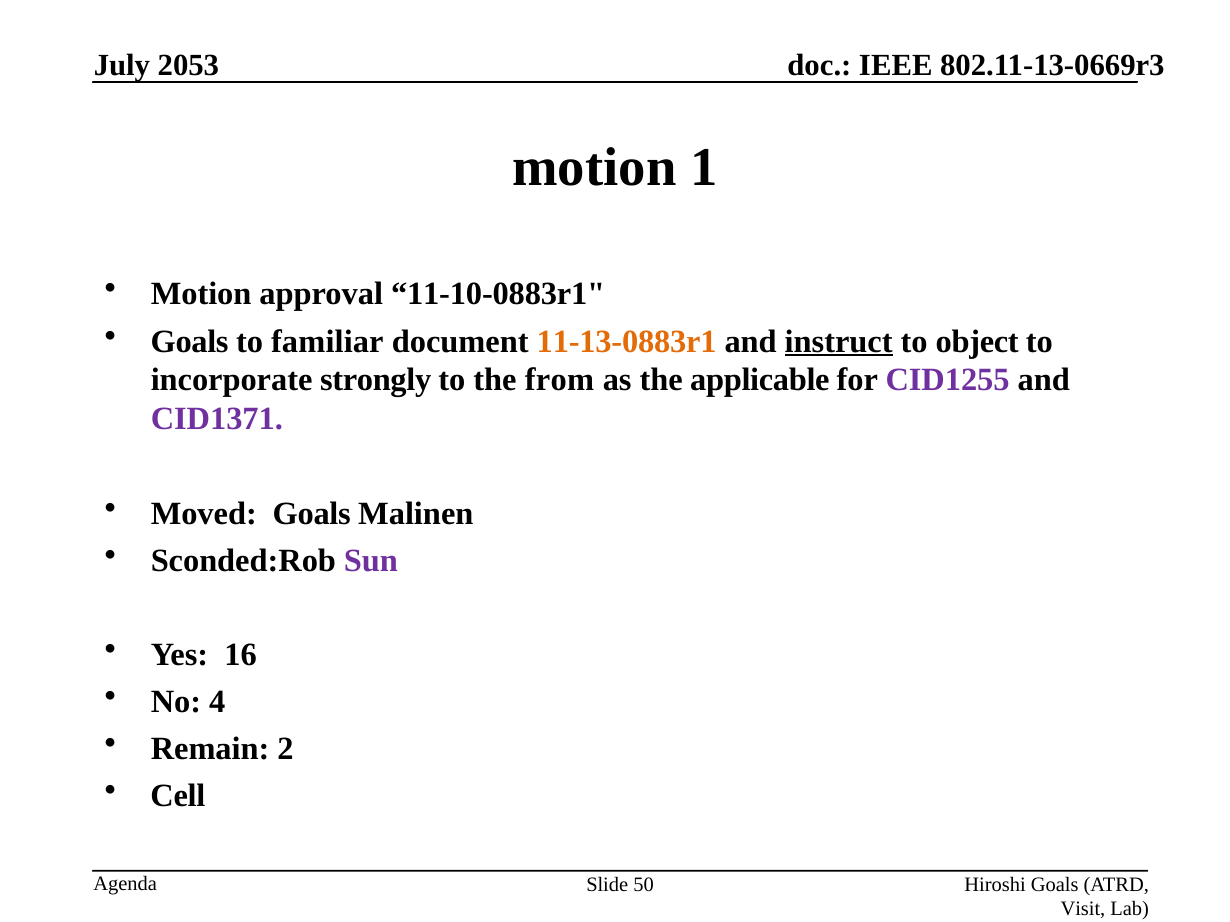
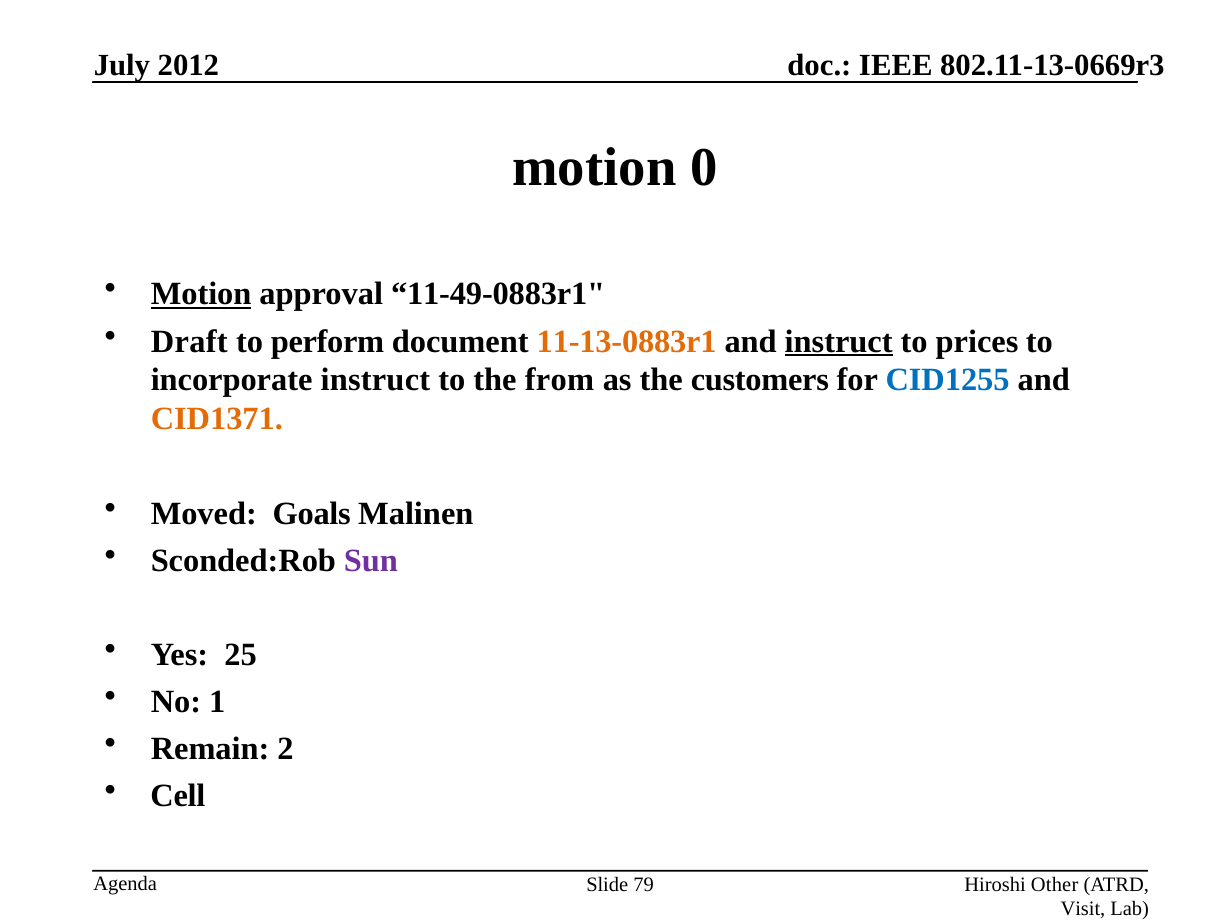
2053: 2053 -> 2012
1: 1 -> 0
Motion at (201, 294) underline: none -> present
11-10-0883r1: 11-10-0883r1 -> 11-49-0883r1
Goals at (190, 342): Goals -> Draft
familiar: familiar -> perform
object: object -> prices
incorporate strongly: strongly -> instruct
applicable: applicable -> customers
CID1255 colour: purple -> blue
CID1371 colour: purple -> orange
16: 16 -> 25
4: 4 -> 1
50: 50 -> 79
Hiroshi Goals: Goals -> Other
